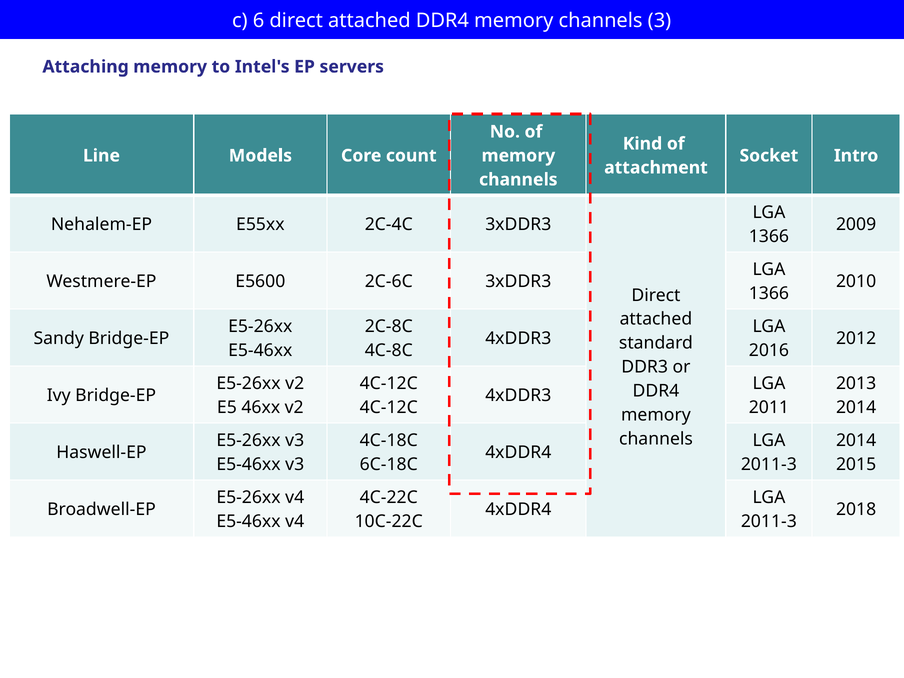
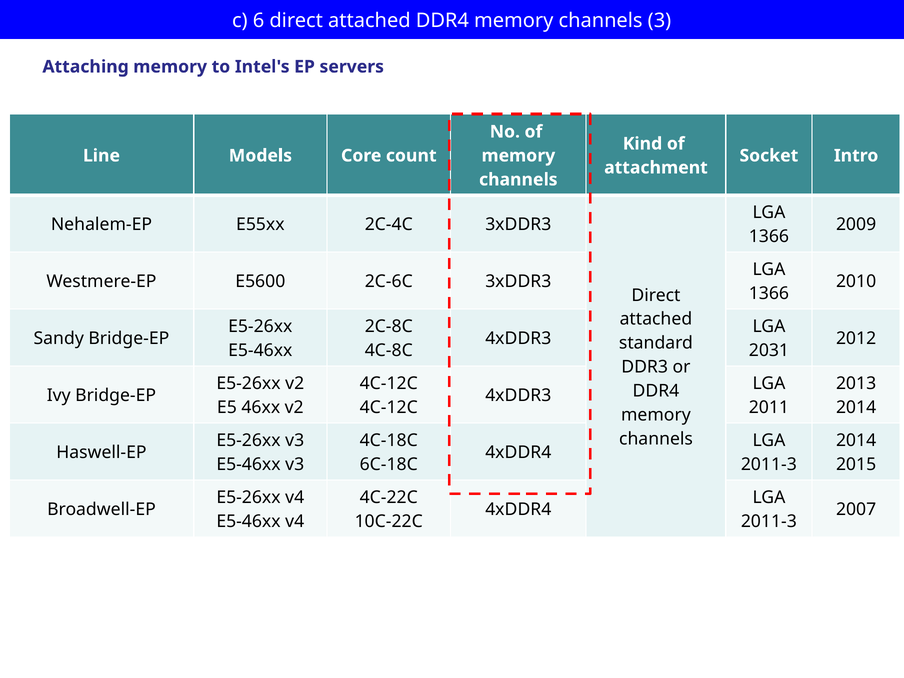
2016: 2016 -> 2031
2018: 2018 -> 2007
